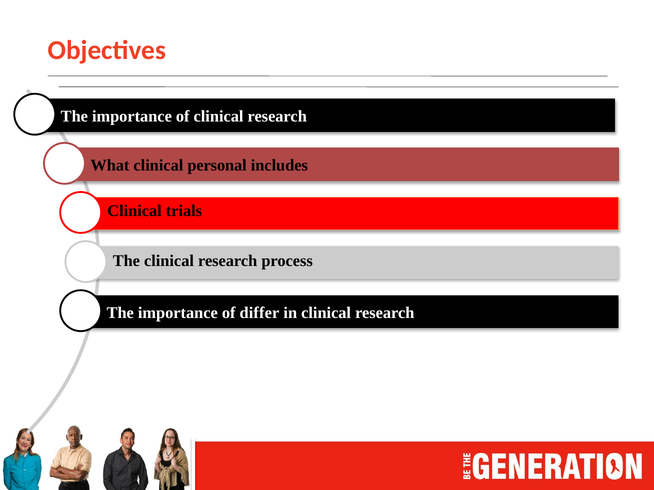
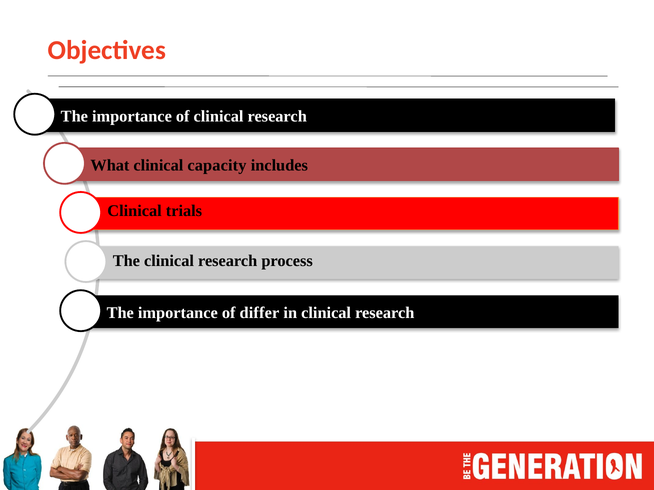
personal: personal -> capacity
